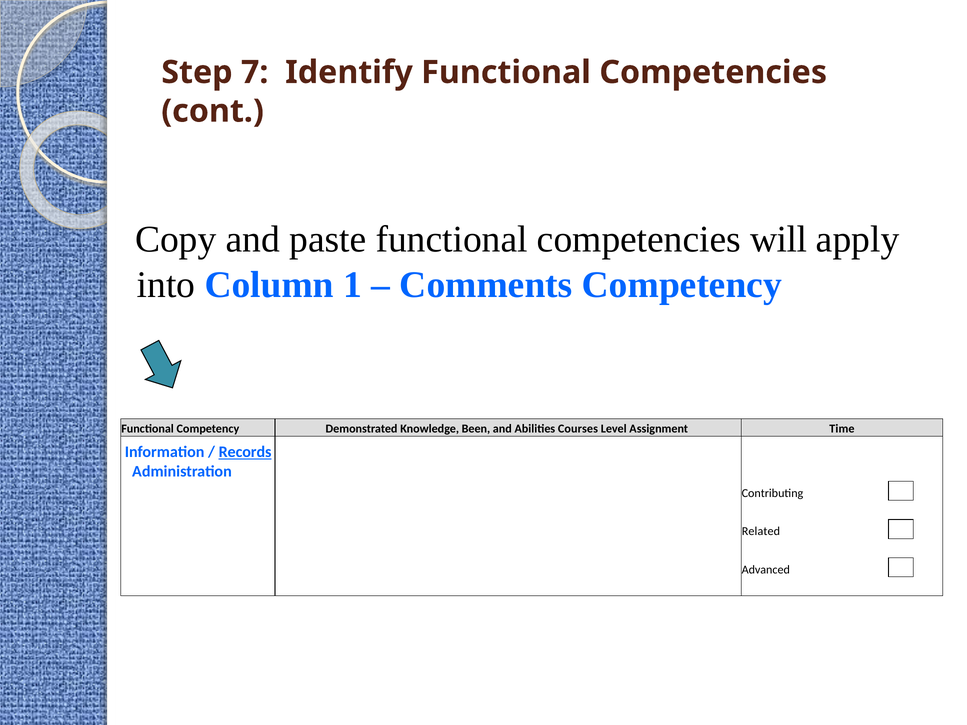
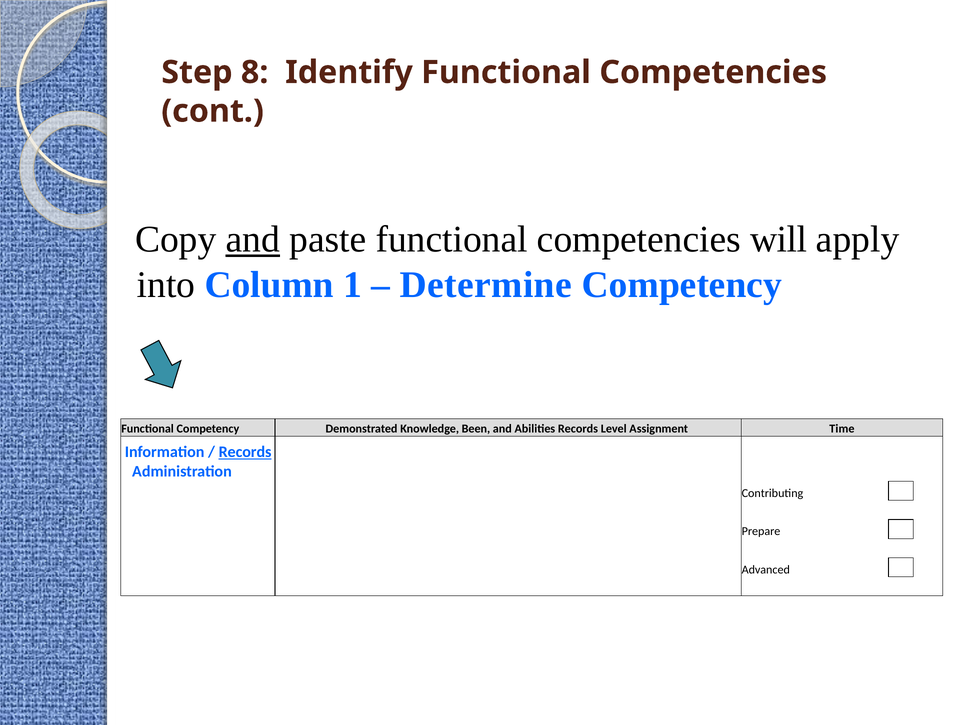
7: 7 -> 8
and at (253, 240) underline: none -> present
Comments: Comments -> Determine
Abilities Courses: Courses -> Records
Related: Related -> Prepare
